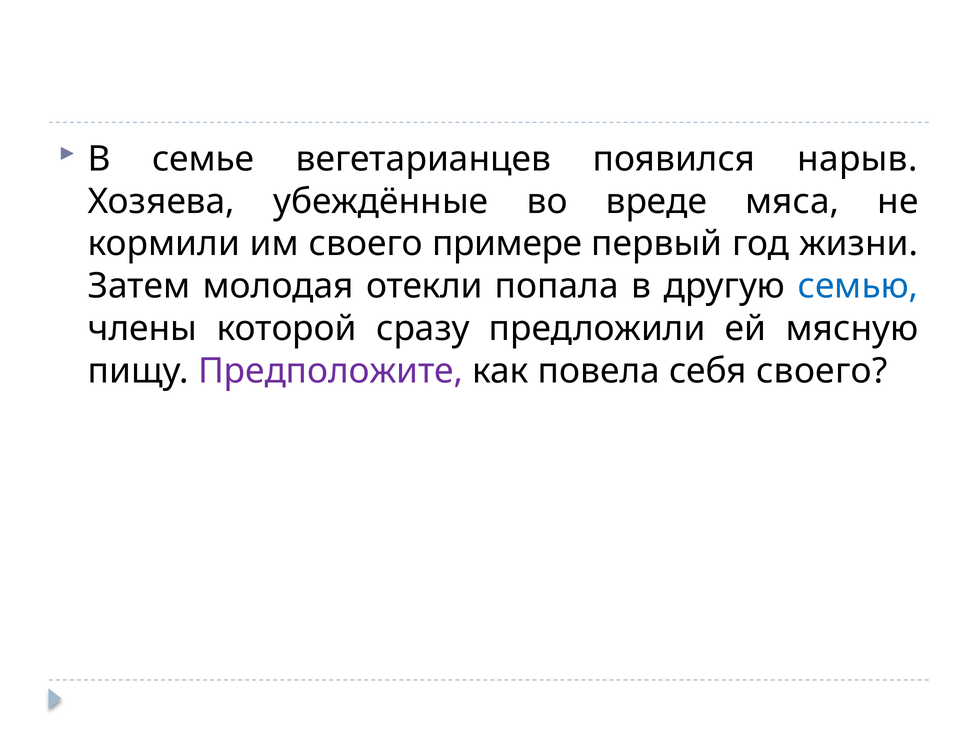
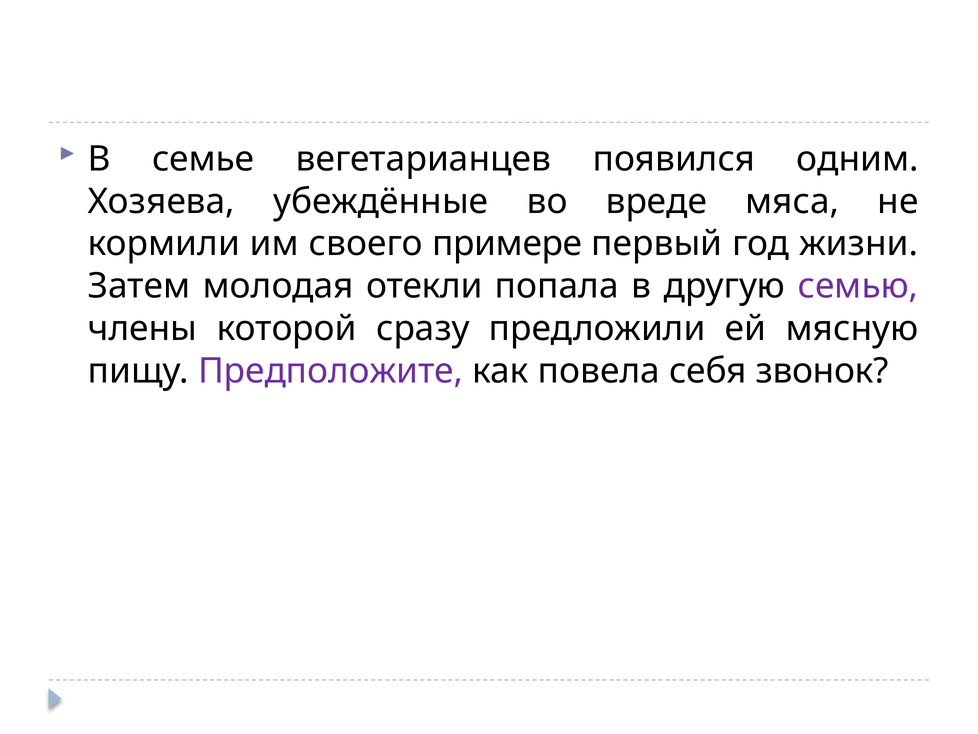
нарыв: нарыв -> одним
семью colour: blue -> purple
себя своего: своего -> звонок
